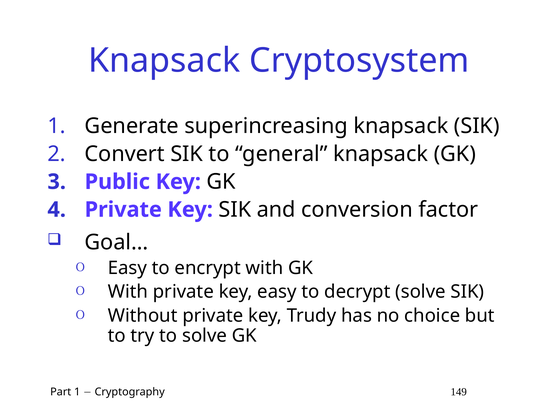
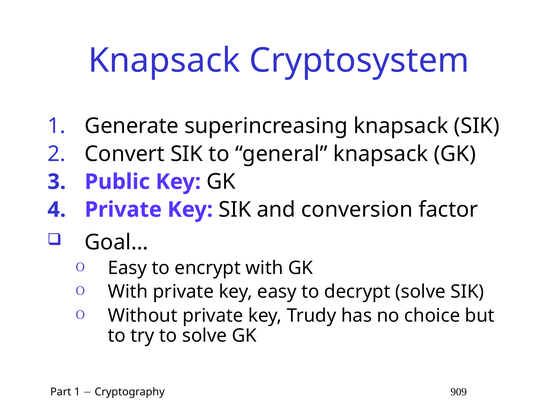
149: 149 -> 909
